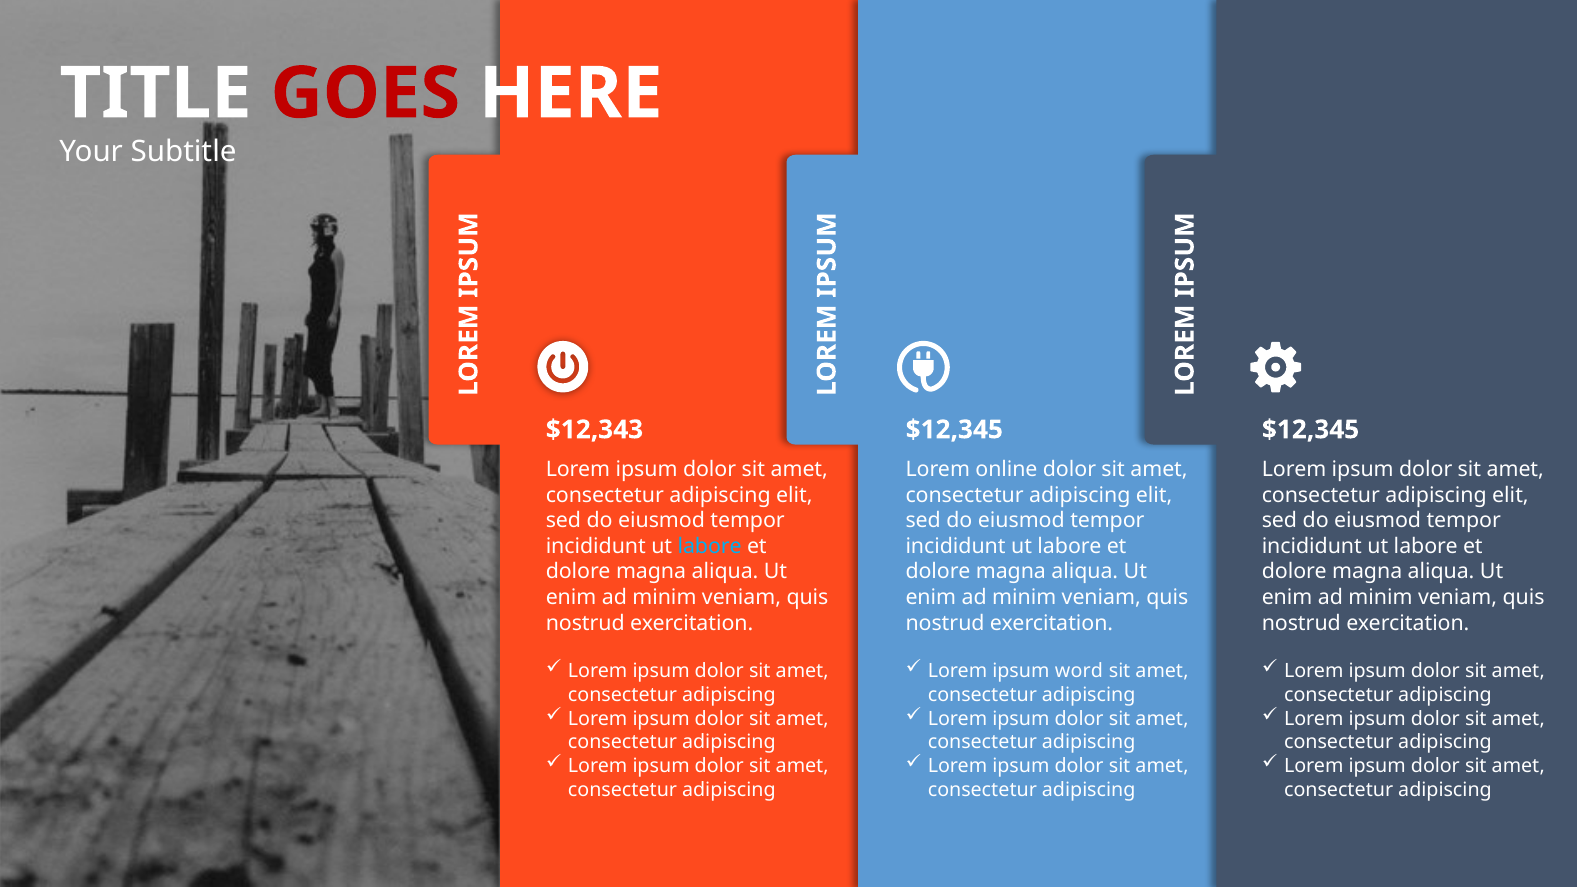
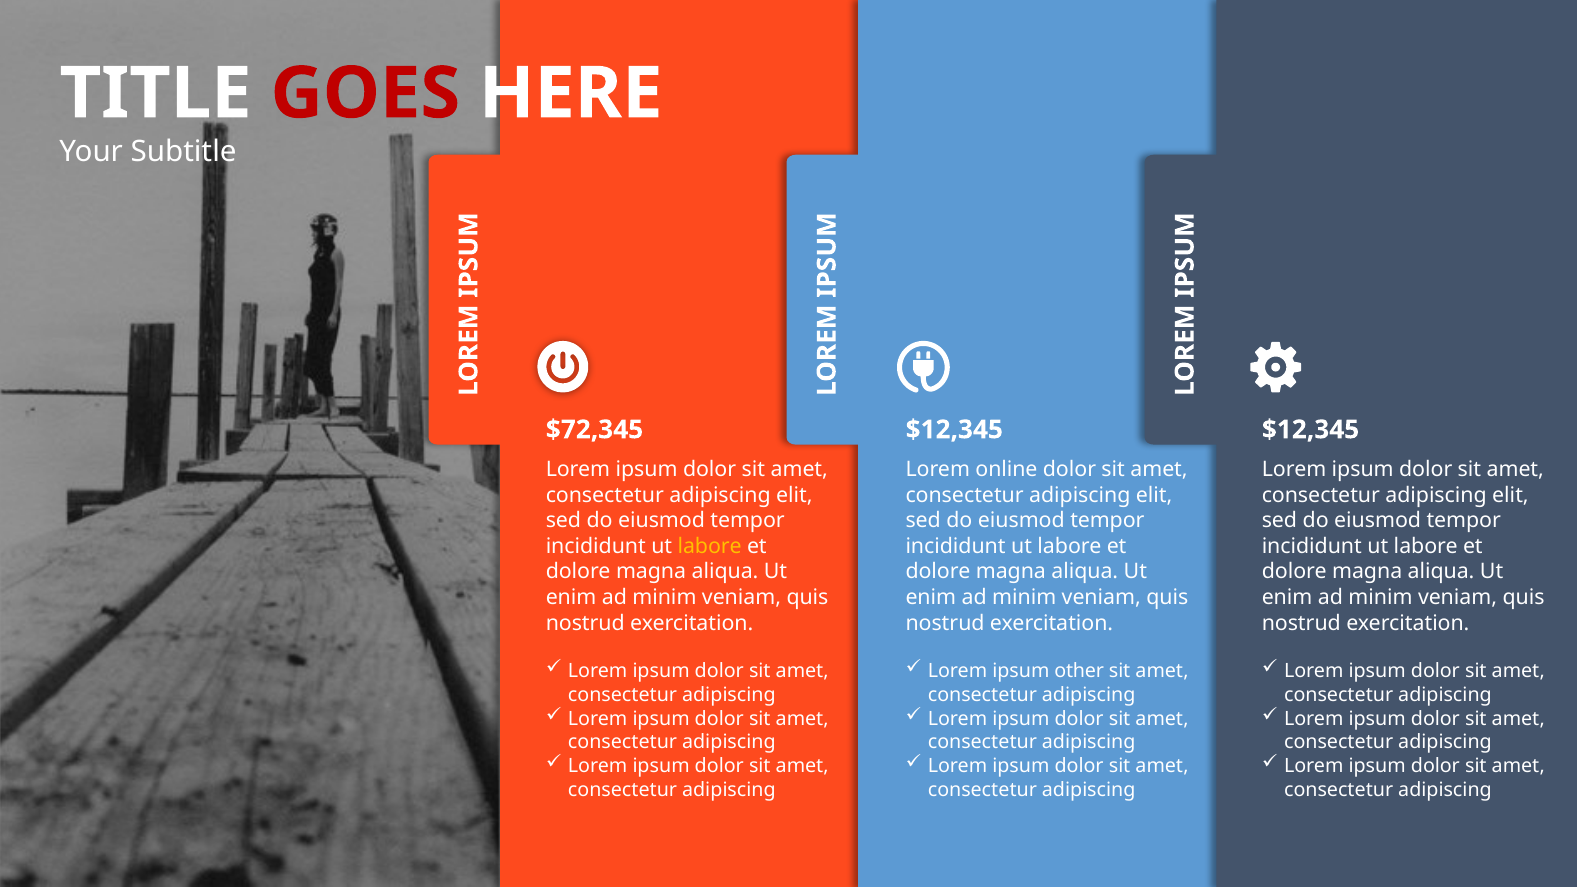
$12,343: $12,343 -> $72,345
labore at (710, 546) colour: light blue -> yellow
word: word -> other
